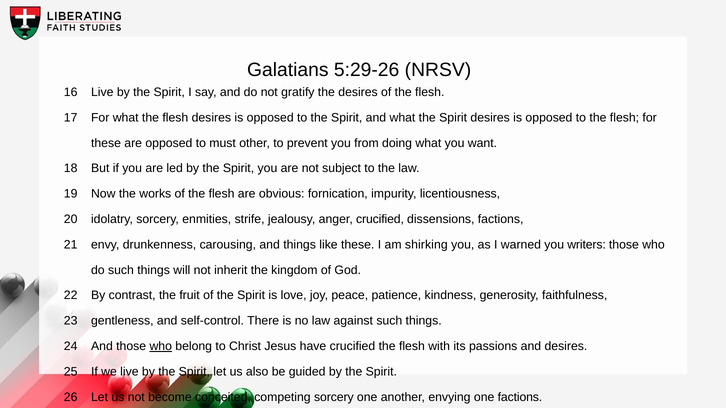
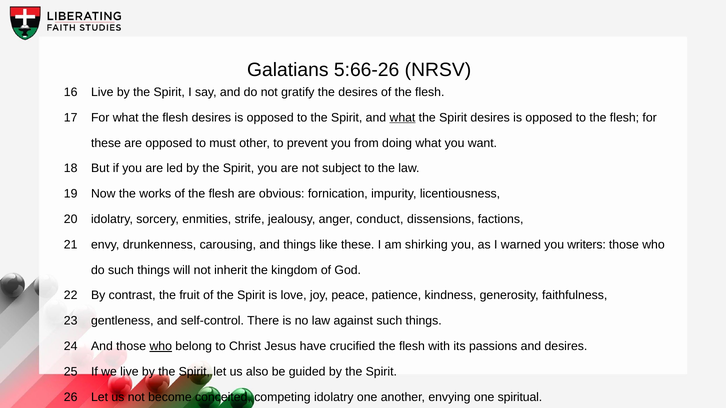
5:29-26: 5:29-26 -> 5:66-26
what at (402, 118) underline: none -> present
anger crucified: crucified -> conduct
competing sorcery: sorcery -> idolatry
one factions: factions -> spiritual
